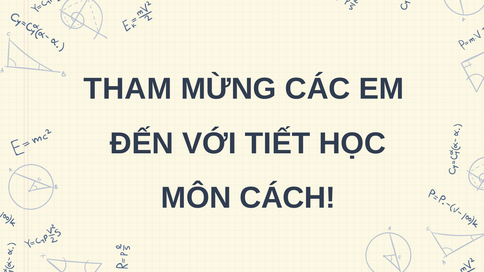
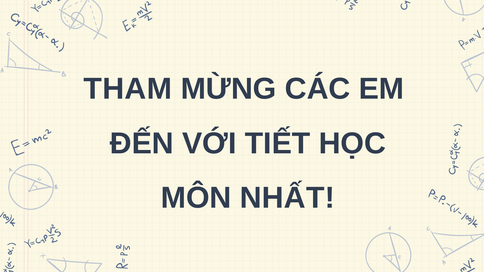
CÁCH: CÁCH -> NHẤT
